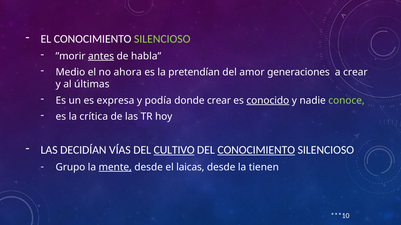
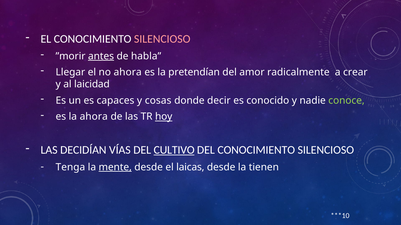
SILENCIOSO at (162, 39) colour: light green -> pink
Medio: Medio -> Llegar
generaciones: generaciones -> radicalmente
últimas: últimas -> laicidad
expresa: expresa -> capaces
podía: podía -> cosas
donde crear: crear -> decir
conocido underline: present -> none
la crítica: crítica -> ahora
hoy underline: none -> present
CONOCIMIENTO at (256, 150) underline: present -> none
Grupo: Grupo -> Tenga
